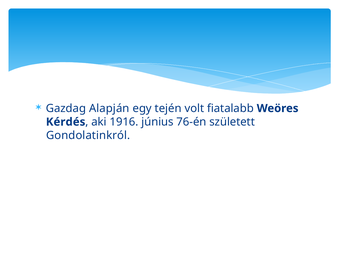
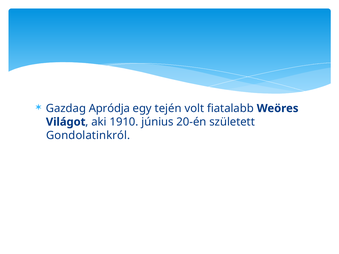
Alapján: Alapján -> Apródja
Kérdés: Kérdés -> Világot
1916: 1916 -> 1910
76-én: 76-én -> 20-én
